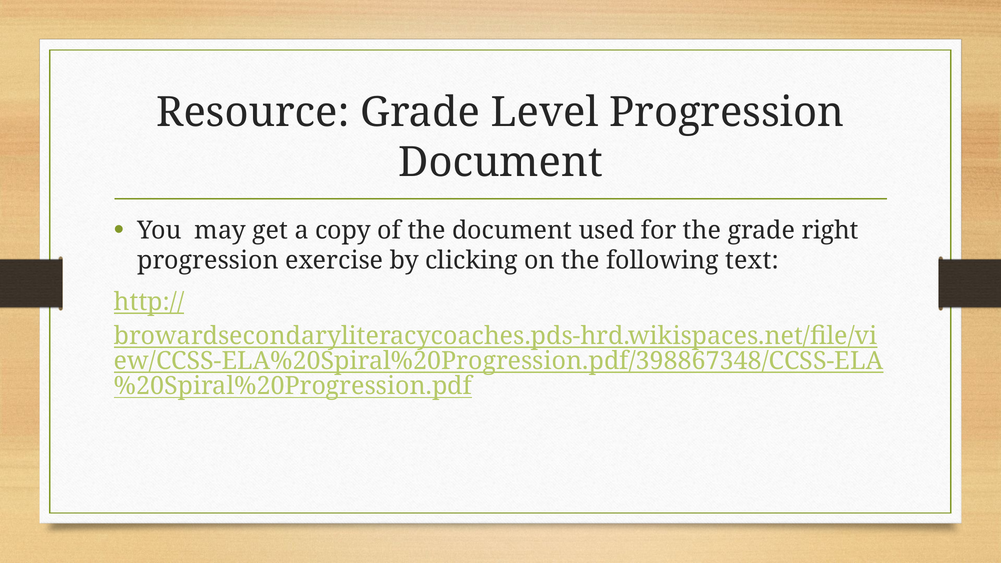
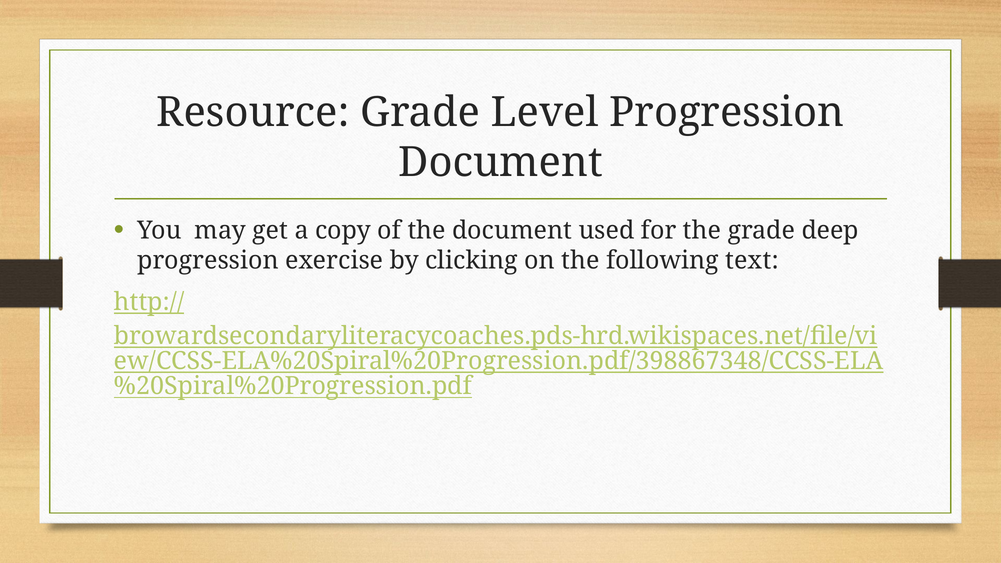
right: right -> deep
